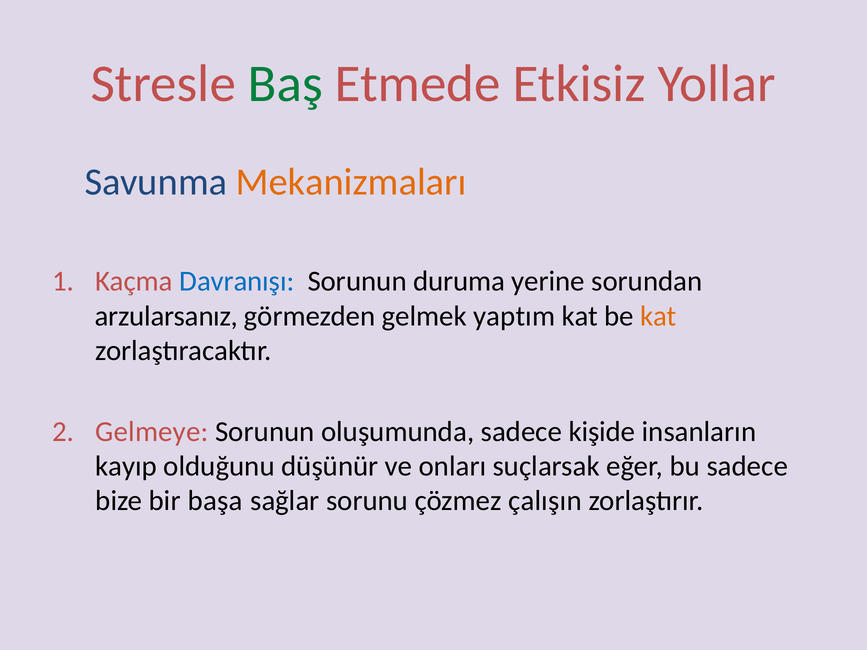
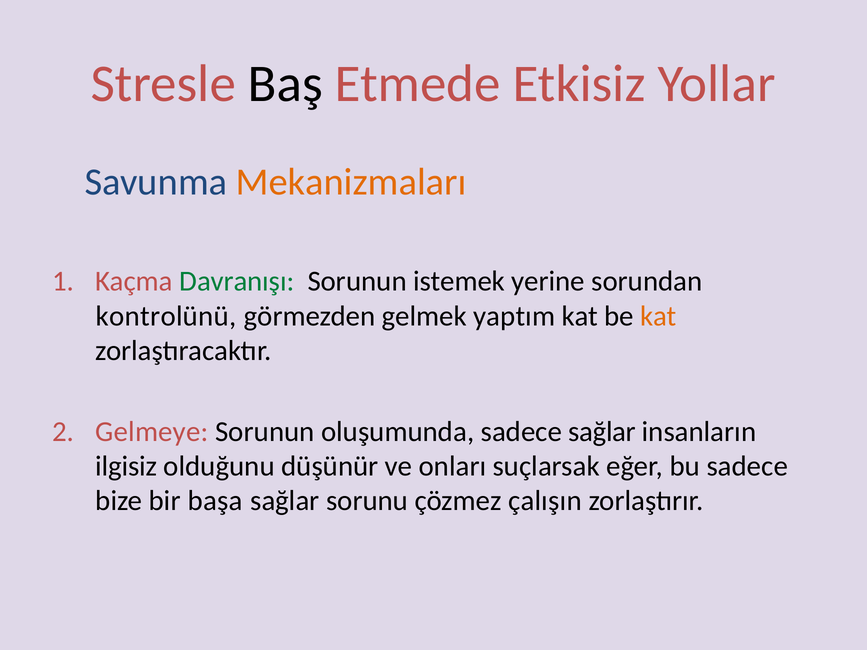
Baş colour: green -> black
Davranışı colour: blue -> green
duruma: duruma -> istemek
arzularsanız: arzularsanız -> kontrolünü
sadece kişide: kişide -> sağlar
kayıp: kayıp -> ilgisiz
